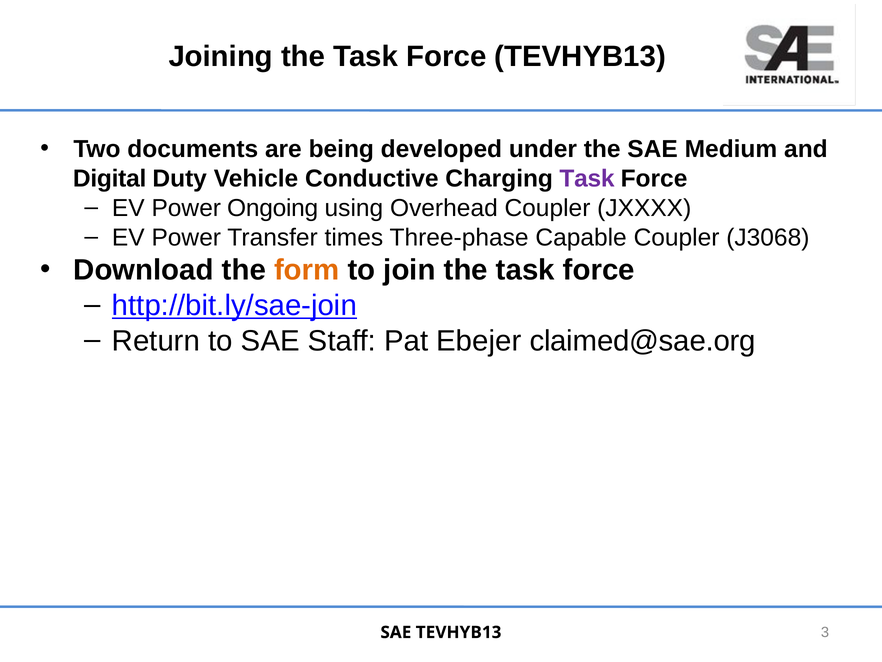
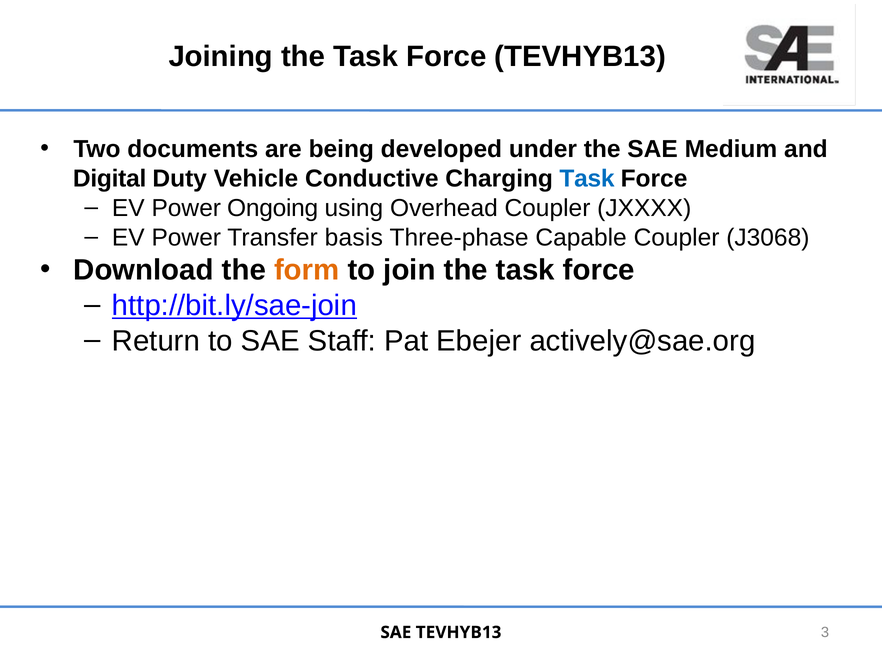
Task at (587, 178) colour: purple -> blue
times: times -> basis
claimed@sae.org: claimed@sae.org -> actively@sae.org
